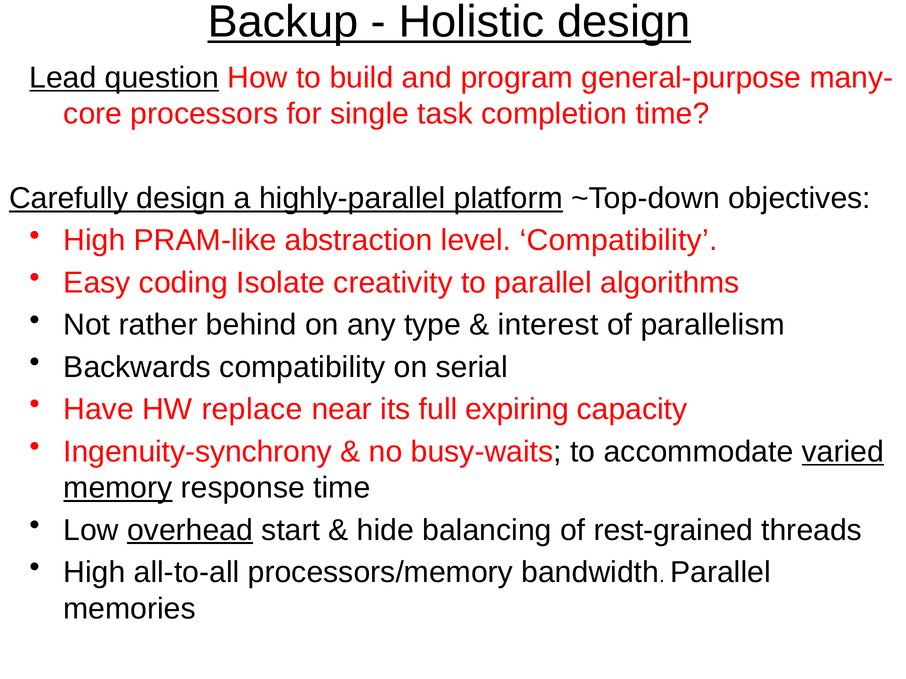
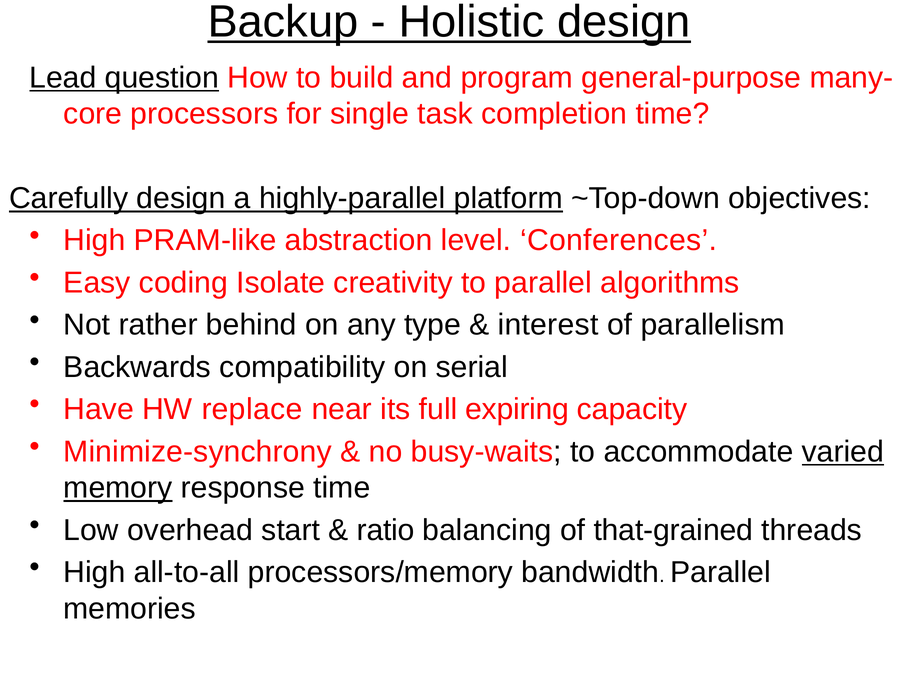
level Compatibility: Compatibility -> Conferences
Ingenuity-synchrony: Ingenuity-synchrony -> Minimize-synchrony
overhead underline: present -> none
hide: hide -> ratio
rest-grained: rest-grained -> that-grained
